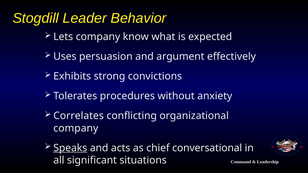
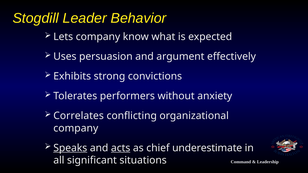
procedures: procedures -> performers
acts underline: none -> present
conversational: conversational -> underestimate
